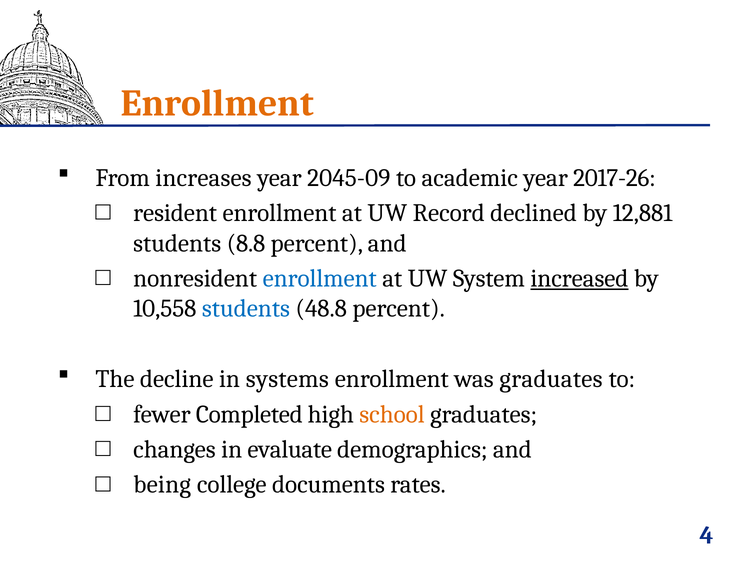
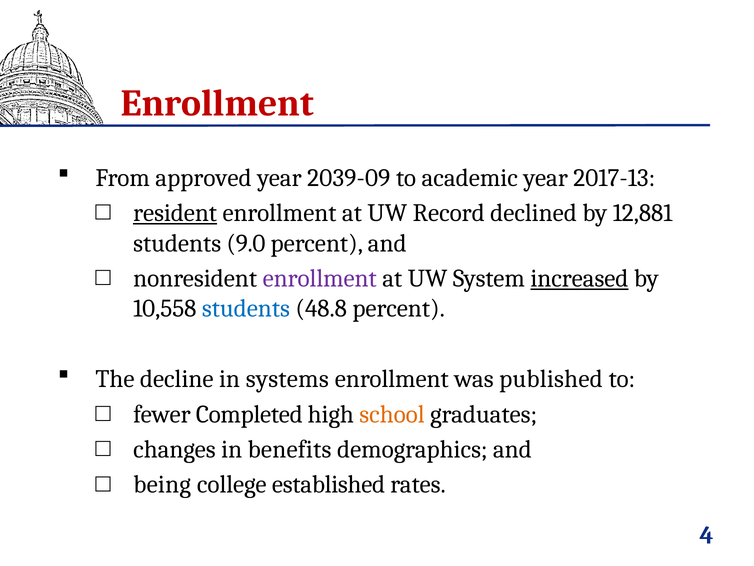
Enrollment at (217, 103) colour: orange -> red
increases: increases -> approved
2045-09: 2045-09 -> 2039-09
2017-26: 2017-26 -> 2017-13
resident underline: none -> present
8.8: 8.8 -> 9.0
enrollment at (320, 278) colour: blue -> purple
was graduates: graduates -> published
evaluate: evaluate -> benefits
documents: documents -> established
